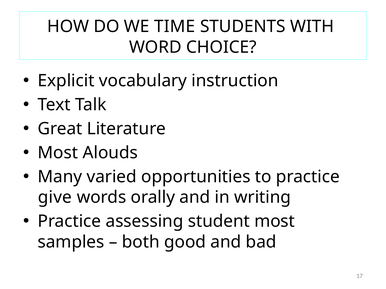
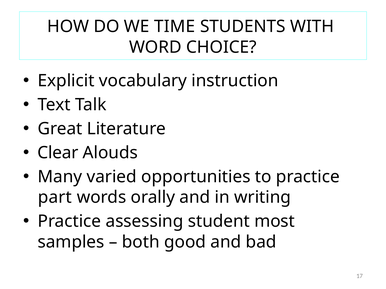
Most at (58, 153): Most -> Clear
give: give -> part
